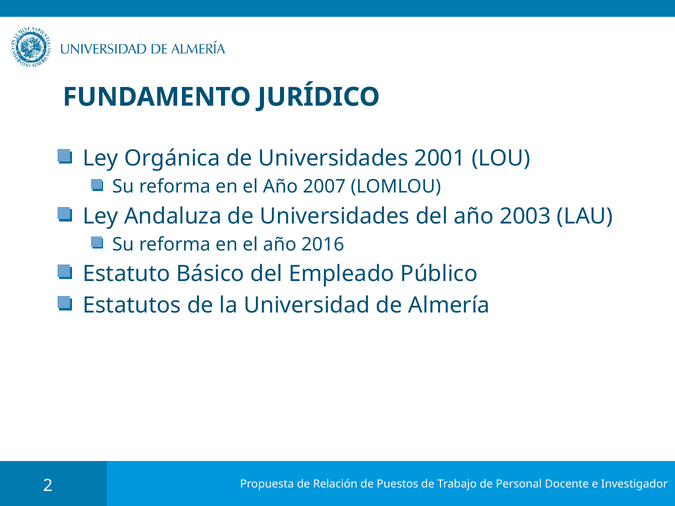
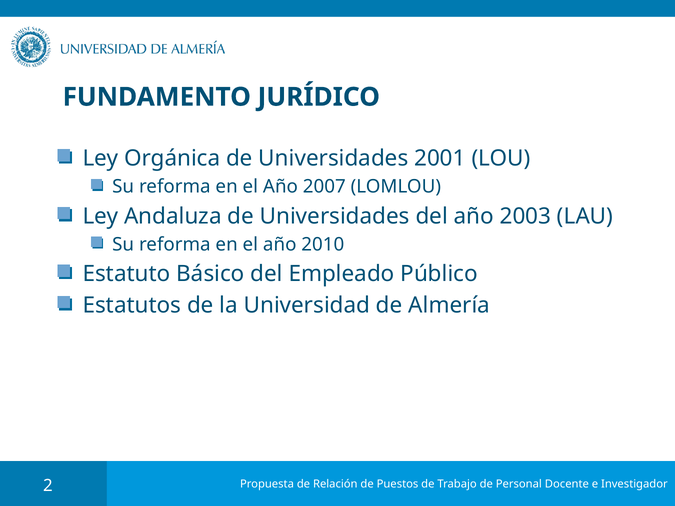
2016: 2016 -> 2010
